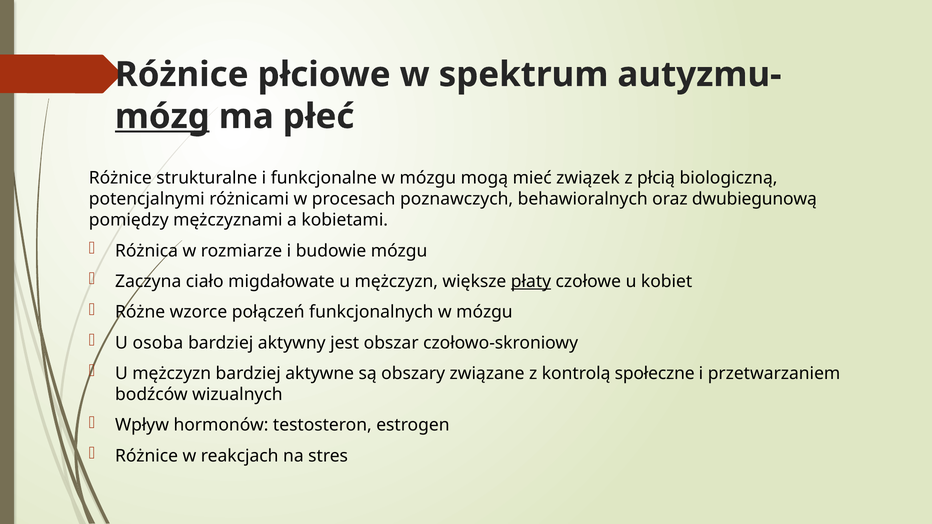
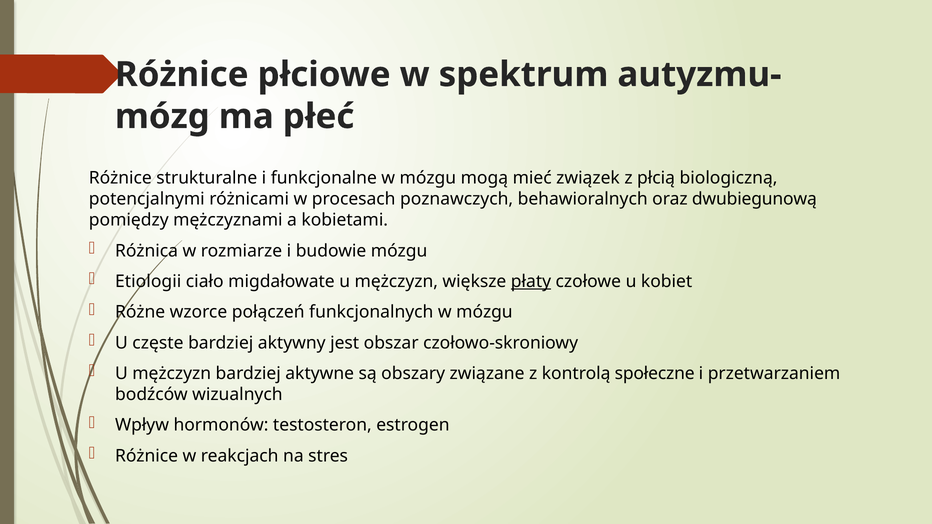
mózg underline: present -> none
Zaczyna: Zaczyna -> Etiologii
osoba: osoba -> częste
